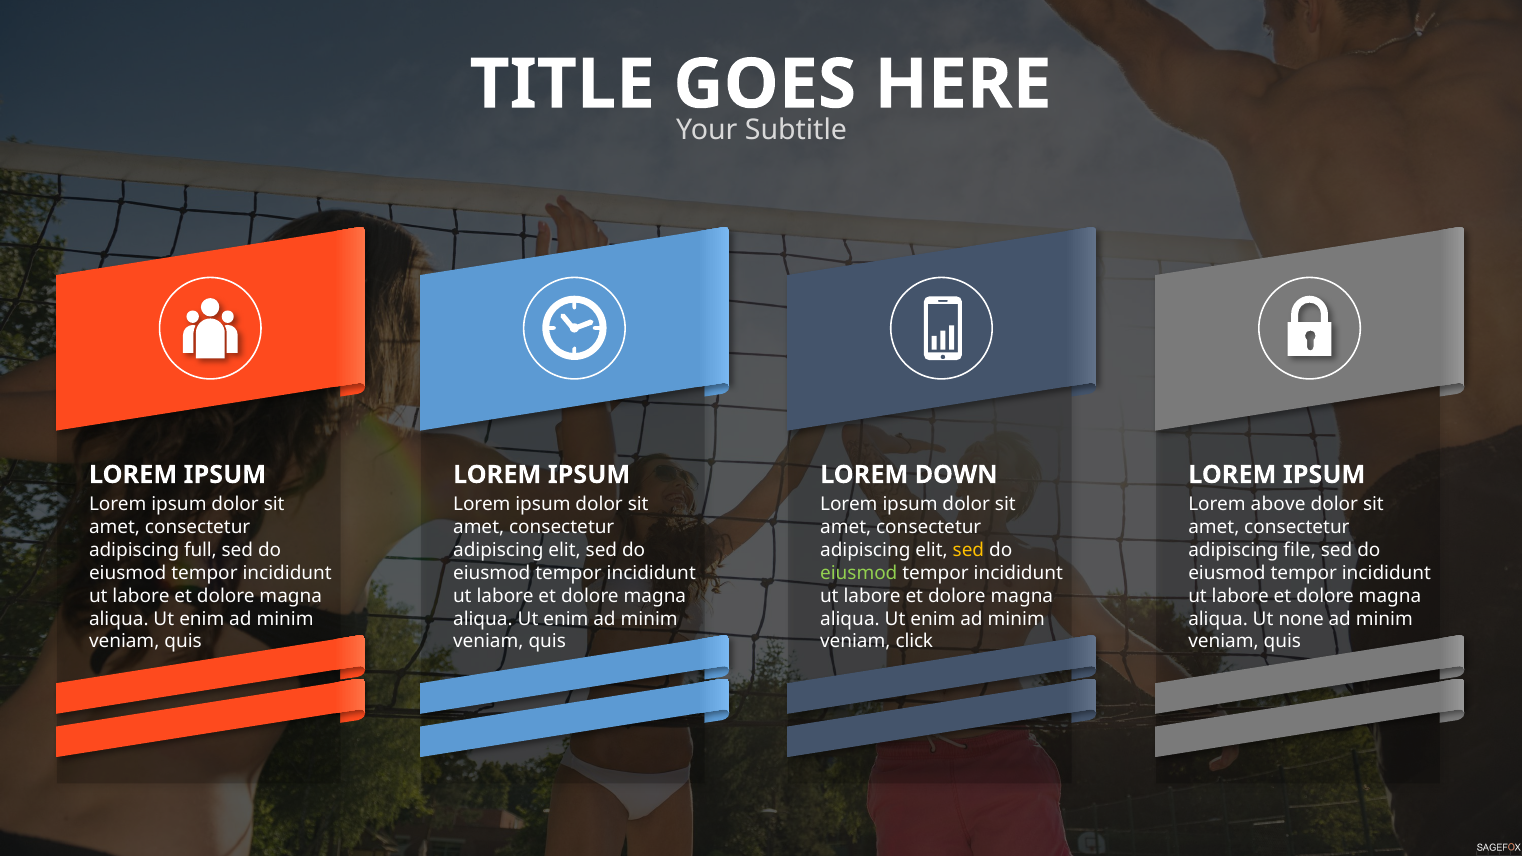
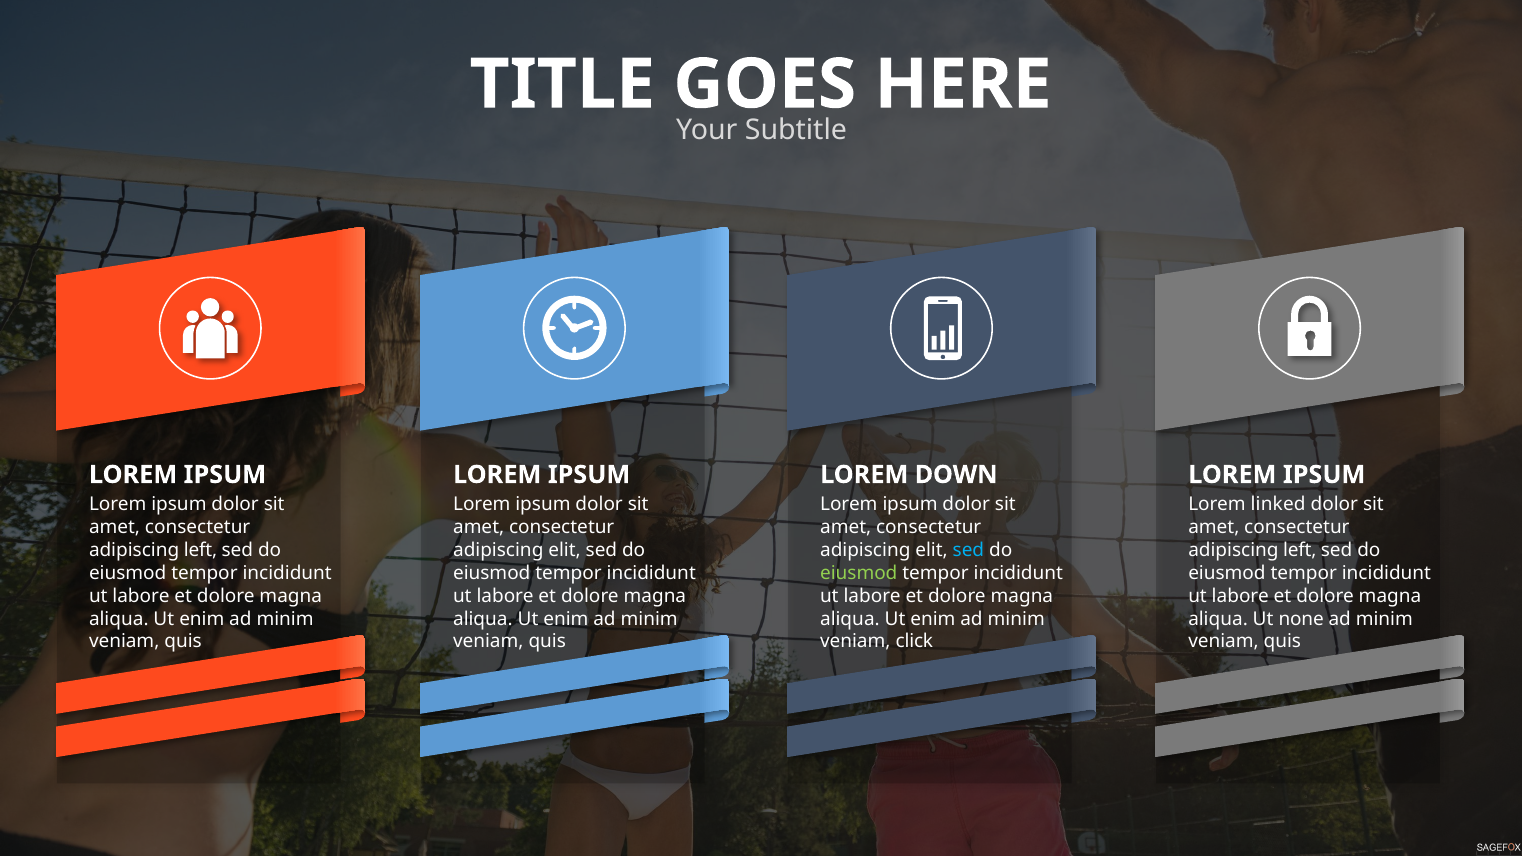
above: above -> linked
full at (200, 550): full -> left
sed at (968, 550) colour: yellow -> light blue
file at (1300, 550): file -> left
